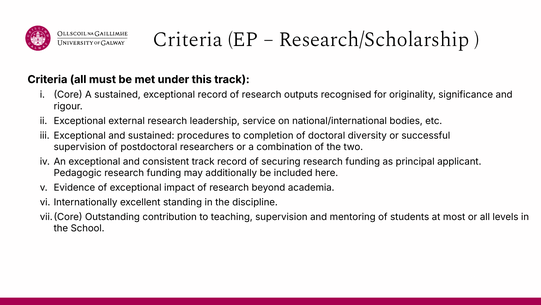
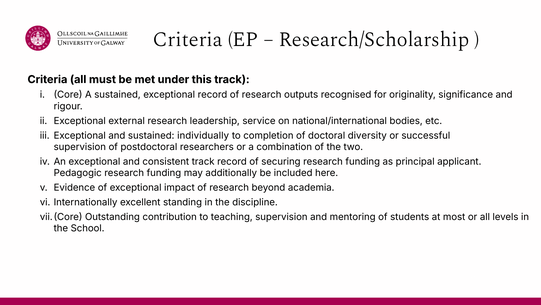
procedures: procedures -> individually
